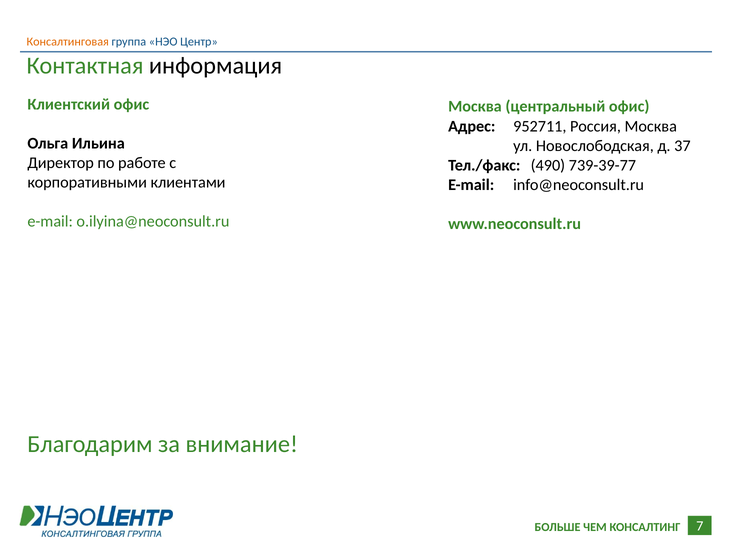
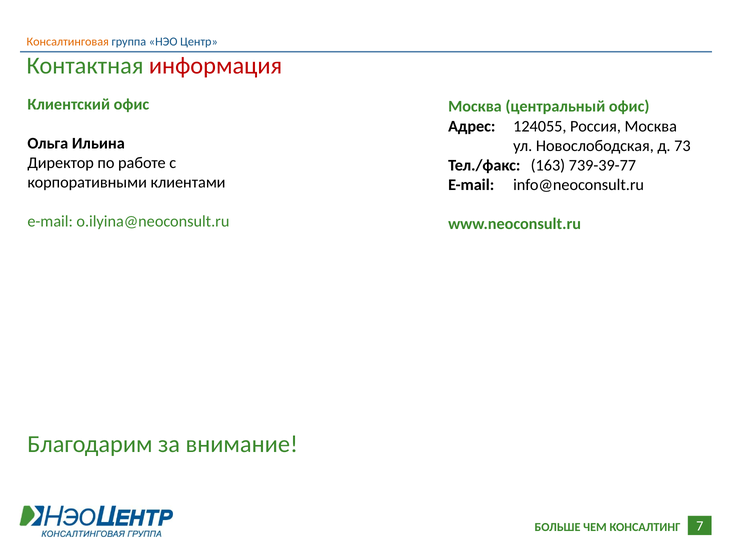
информация colour: black -> red
952711: 952711 -> 124055
37: 37 -> 73
490: 490 -> 163
